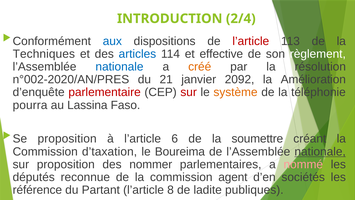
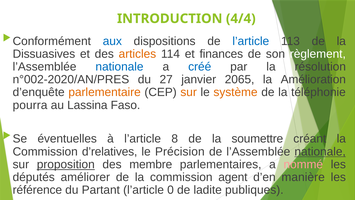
2/4: 2/4 -> 4/4
l’article at (251, 41) colour: red -> blue
Techniques: Techniques -> Dissuasives
articles colour: blue -> orange
effective: effective -> finances
créé colour: orange -> blue
21: 21 -> 27
2092: 2092 -> 2065
parlementaire colour: red -> orange
sur at (189, 92) colour: red -> orange
Se proposition: proposition -> éventuelles
6: 6 -> 8
d’taxation: d’taxation -> d’relatives
Boureima: Boureima -> Précision
proposition at (66, 164) underline: none -> present
nommer: nommer -> membre
reconnue: reconnue -> améliorer
sociétés: sociétés -> manière
8: 8 -> 0
